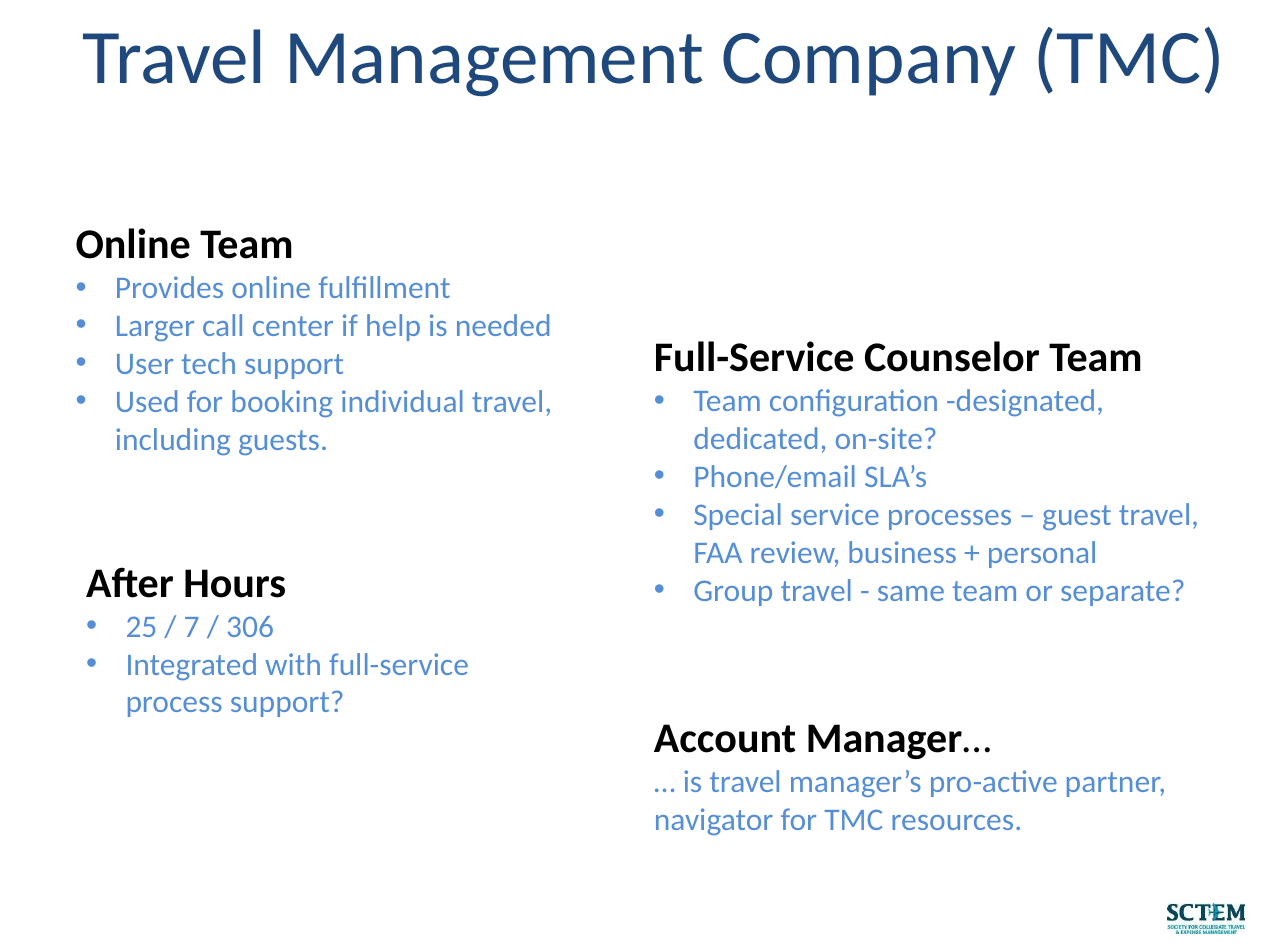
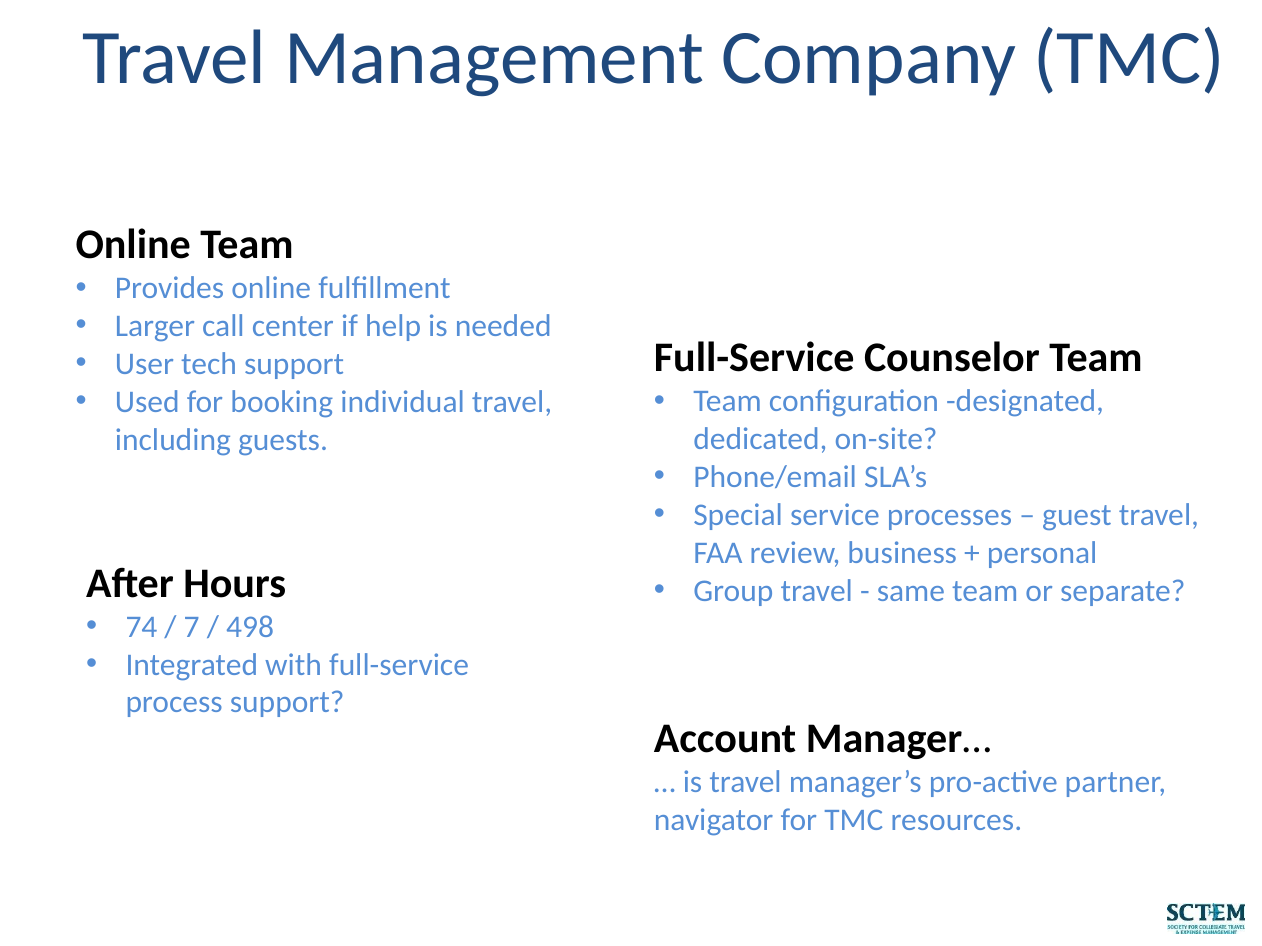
25: 25 -> 74
306: 306 -> 498
